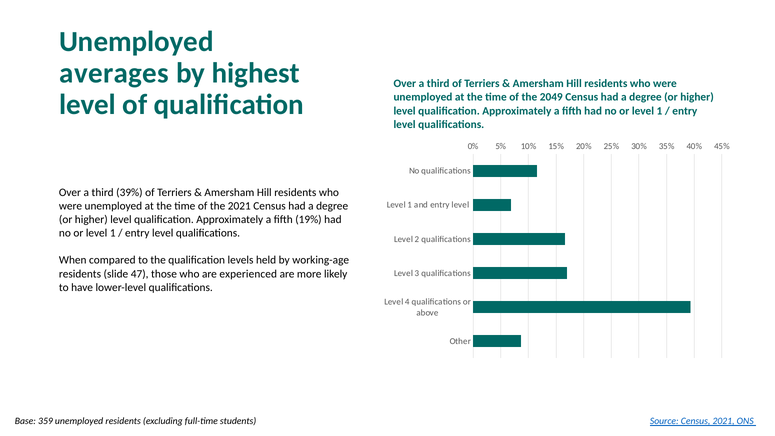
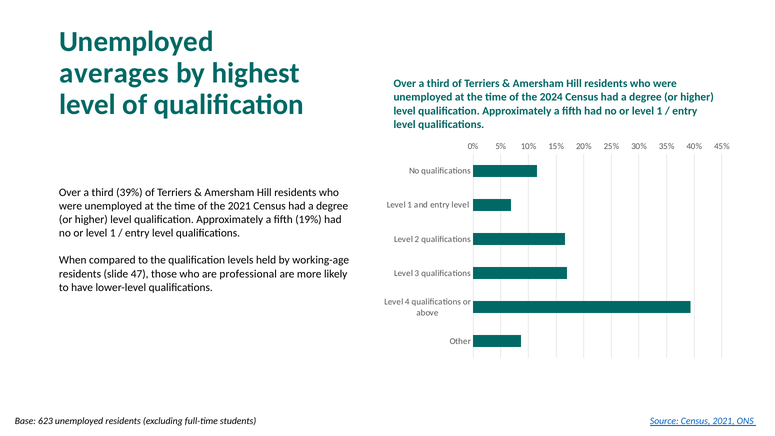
2049: 2049 -> 2024
experienced: experienced -> professional
359: 359 -> 623
